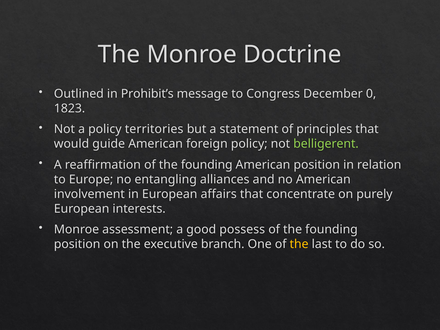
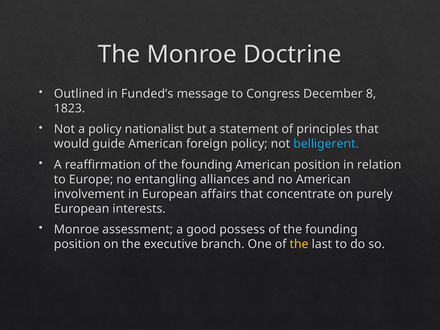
Prohibit’s: Prohibit’s -> Funded’s
0: 0 -> 8
territories: territories -> nationalist
belligerent colour: light green -> light blue
